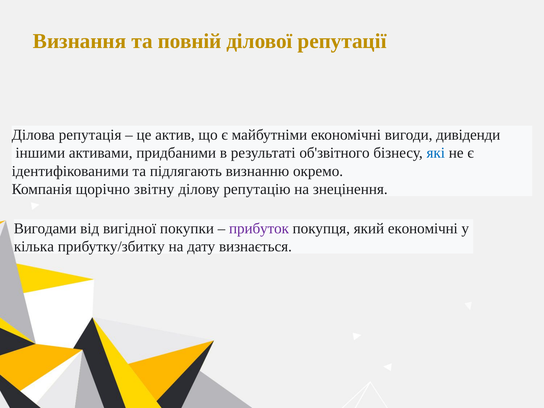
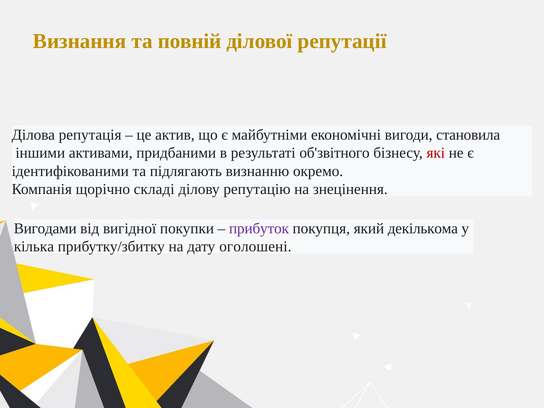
дивіденди: дивіденди -> становила
які colour: blue -> red
звітну: звітну -> складі
який економічні: економічні -> декількома
визнається: визнається -> оголошені
